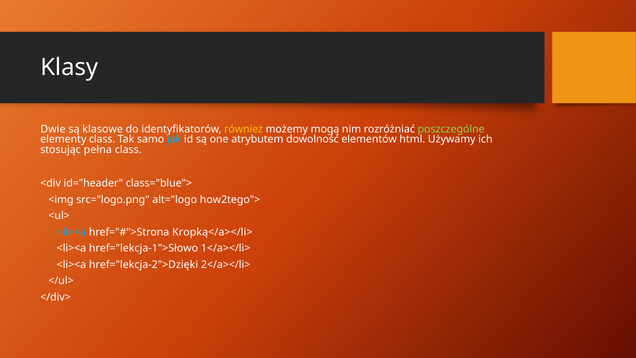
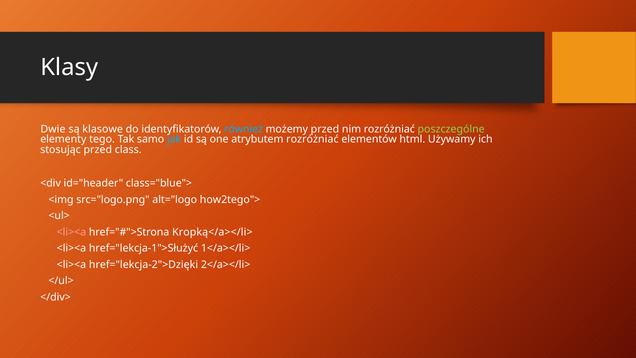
również colour: yellow -> light blue
możemy mogą: mogą -> przed
elementy class: class -> tego
atrybutem dowolność: dowolność -> rozróżniać
stosując pełna: pełna -> przed
<li><a at (71, 232) colour: light blue -> pink
href="lekcja-1">Słowo: href="lekcja-1">Słowo -> href="lekcja-1">Służyć
